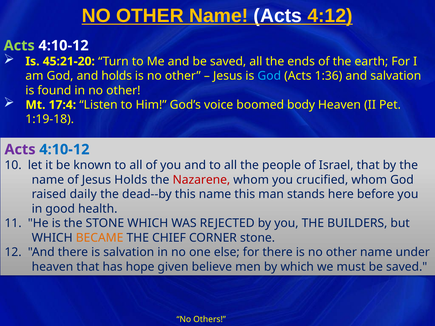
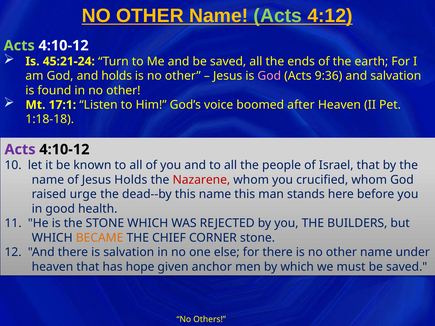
Acts at (278, 16) colour: white -> light green
45:21-20: 45:21-20 -> 45:21-24
God at (269, 76) colour: light blue -> pink
1:36: 1:36 -> 9:36
17:4: 17:4 -> 17:1
body: body -> after
1:19-18: 1:19-18 -> 1:18-18
4:10-12 at (64, 150) colour: blue -> black
daily: daily -> urge
believe: believe -> anchor
